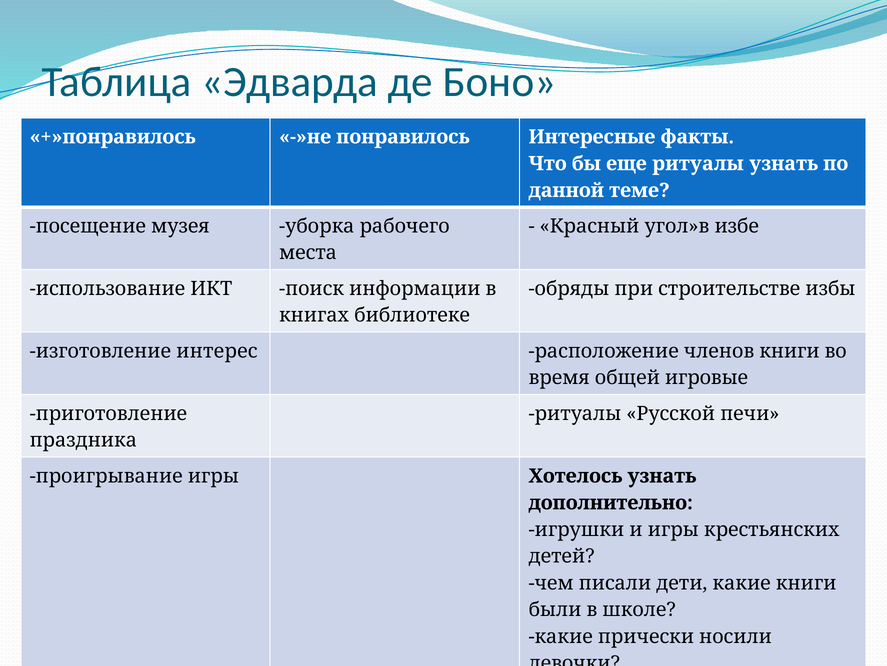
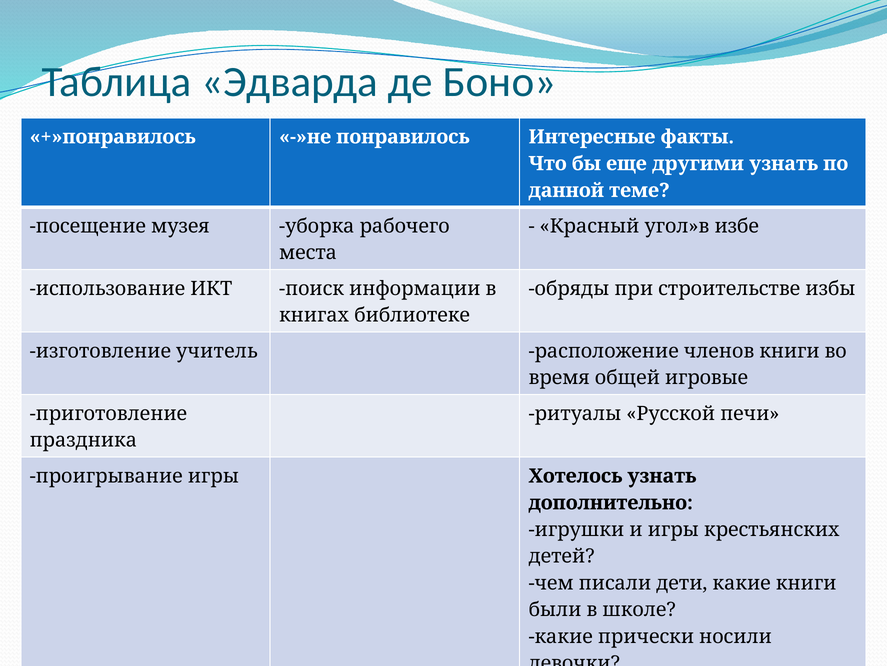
еще ритуалы: ритуалы -> другими
интерес: интерес -> учитель
